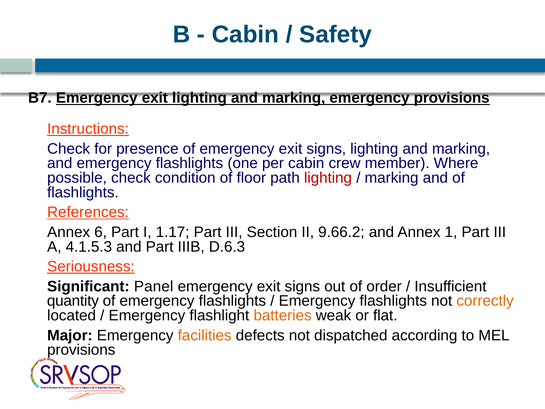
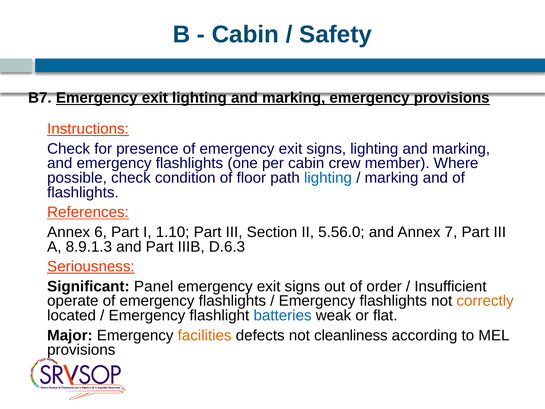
lighting at (328, 178) colour: red -> blue
1.17: 1.17 -> 1.10
9.66.2: 9.66.2 -> 5.56.0
1: 1 -> 7
4.1.5.3: 4.1.5.3 -> 8.9.1.3
quantity: quantity -> operate
batteries colour: orange -> blue
dispatched: dispatched -> cleanliness
